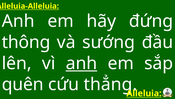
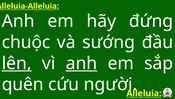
thông: thông -> chuộc
lên underline: none -> present
thẳng: thẳng -> người
